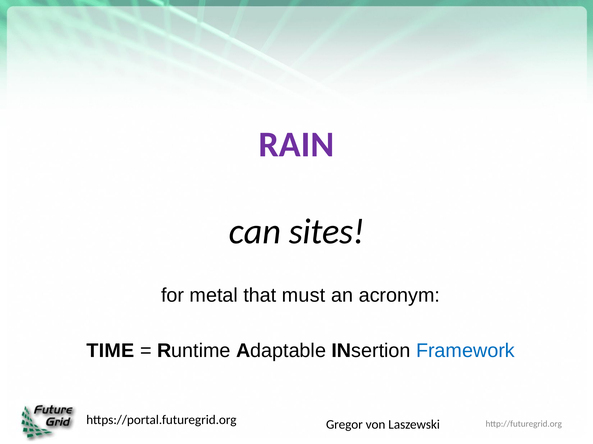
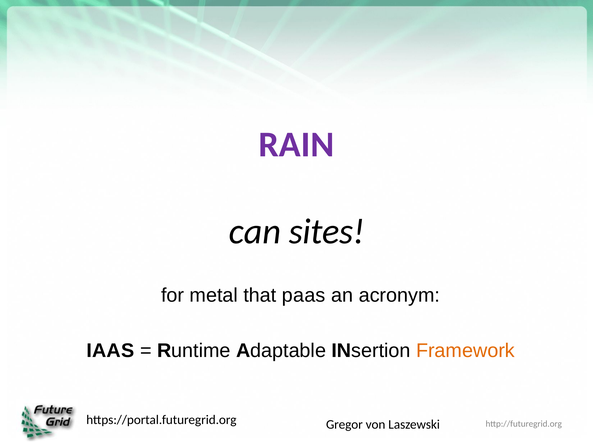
must: must -> paas
TIME: TIME -> IAAS
Framework colour: blue -> orange
